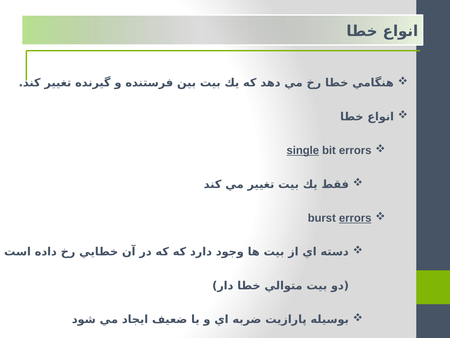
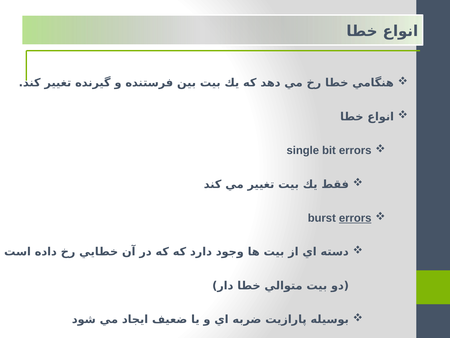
single underline: present -> none
